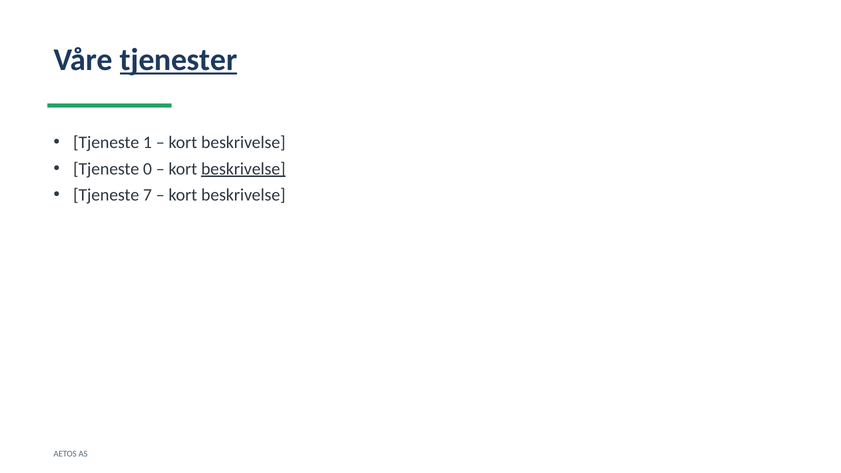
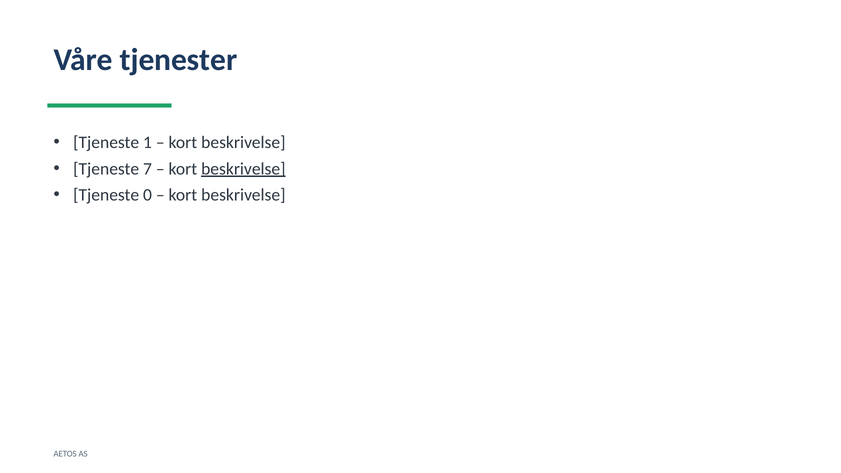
tjenester underline: present -> none
0: 0 -> 7
7: 7 -> 0
